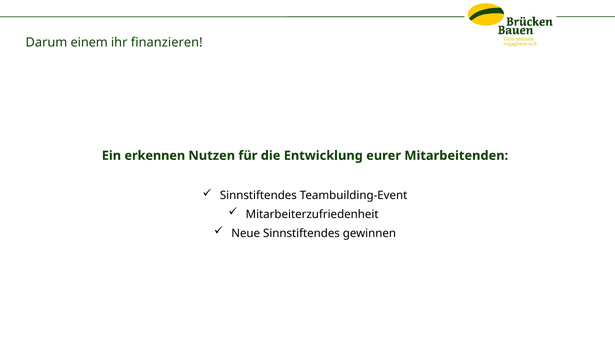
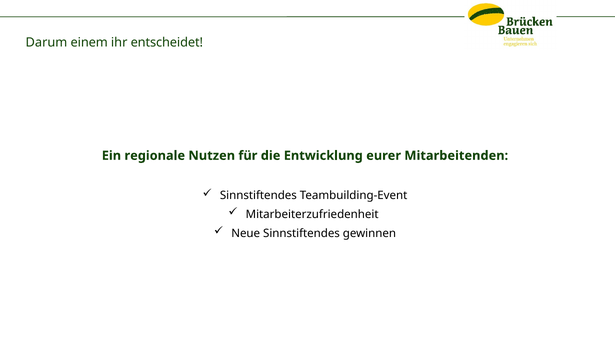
finanzieren: finanzieren -> entscheidet
erkennen: erkennen -> regionale
